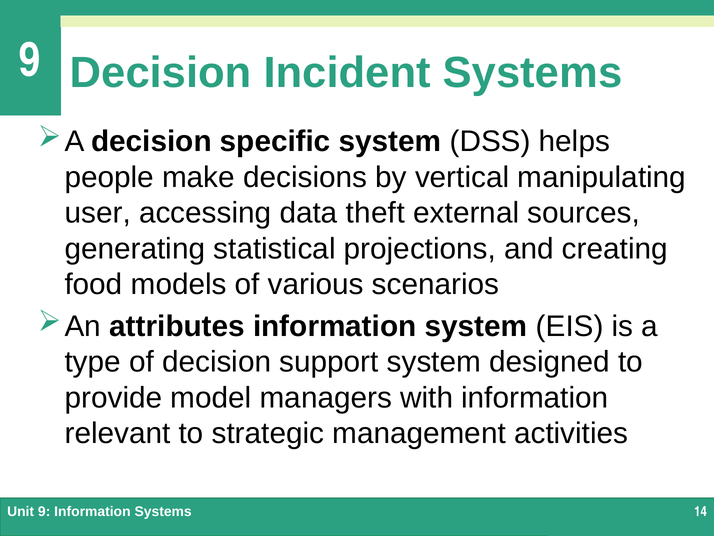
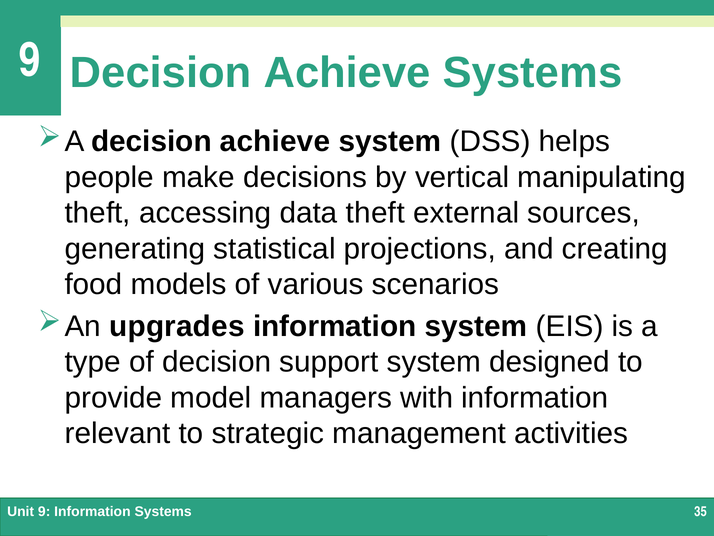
Incident at (347, 73): Incident -> Achieve
specific at (275, 142): specific -> achieve
user at (98, 213): user -> theft
attributes: attributes -> upgrades
14: 14 -> 35
